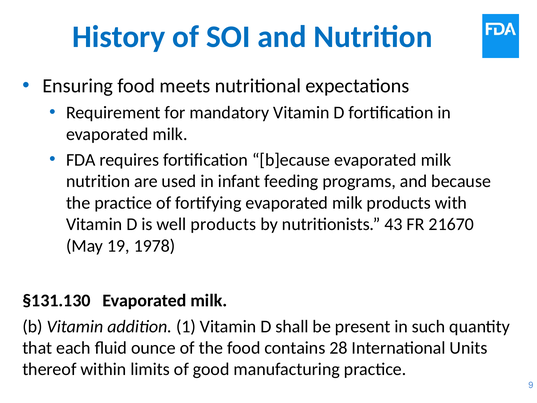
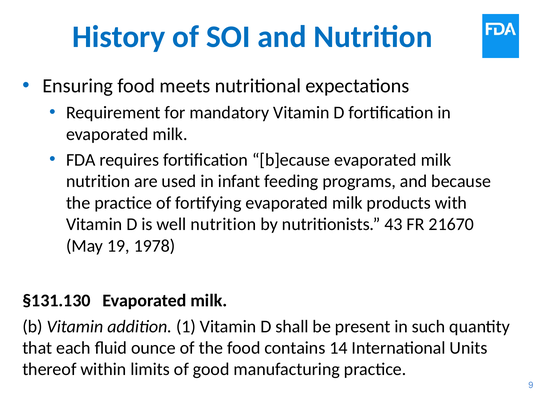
well products: products -> nutrition
28: 28 -> 14
